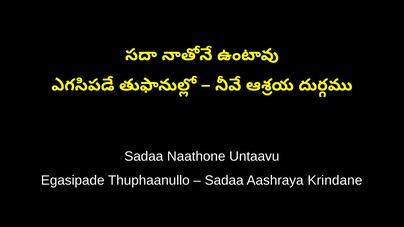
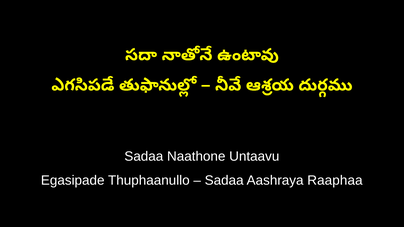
Krindane: Krindane -> Raaphaa
